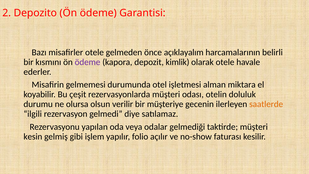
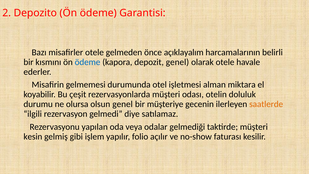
ödeme at (88, 62) colour: purple -> blue
depozit kimlik: kimlik -> genel
olsun verilir: verilir -> genel
